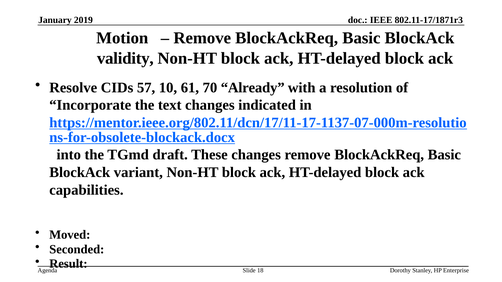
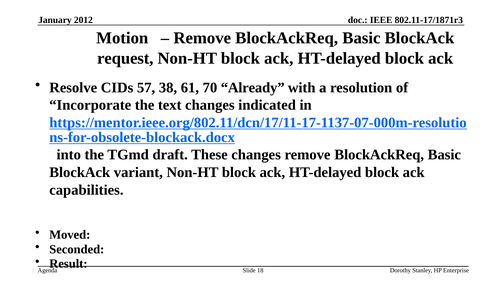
2019: 2019 -> 2012
validity: validity -> request
10: 10 -> 38
